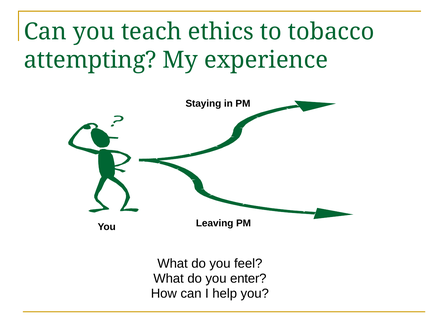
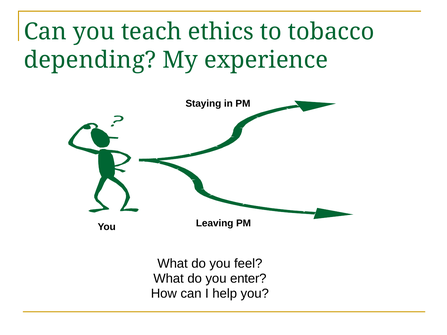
attempting: attempting -> depending
